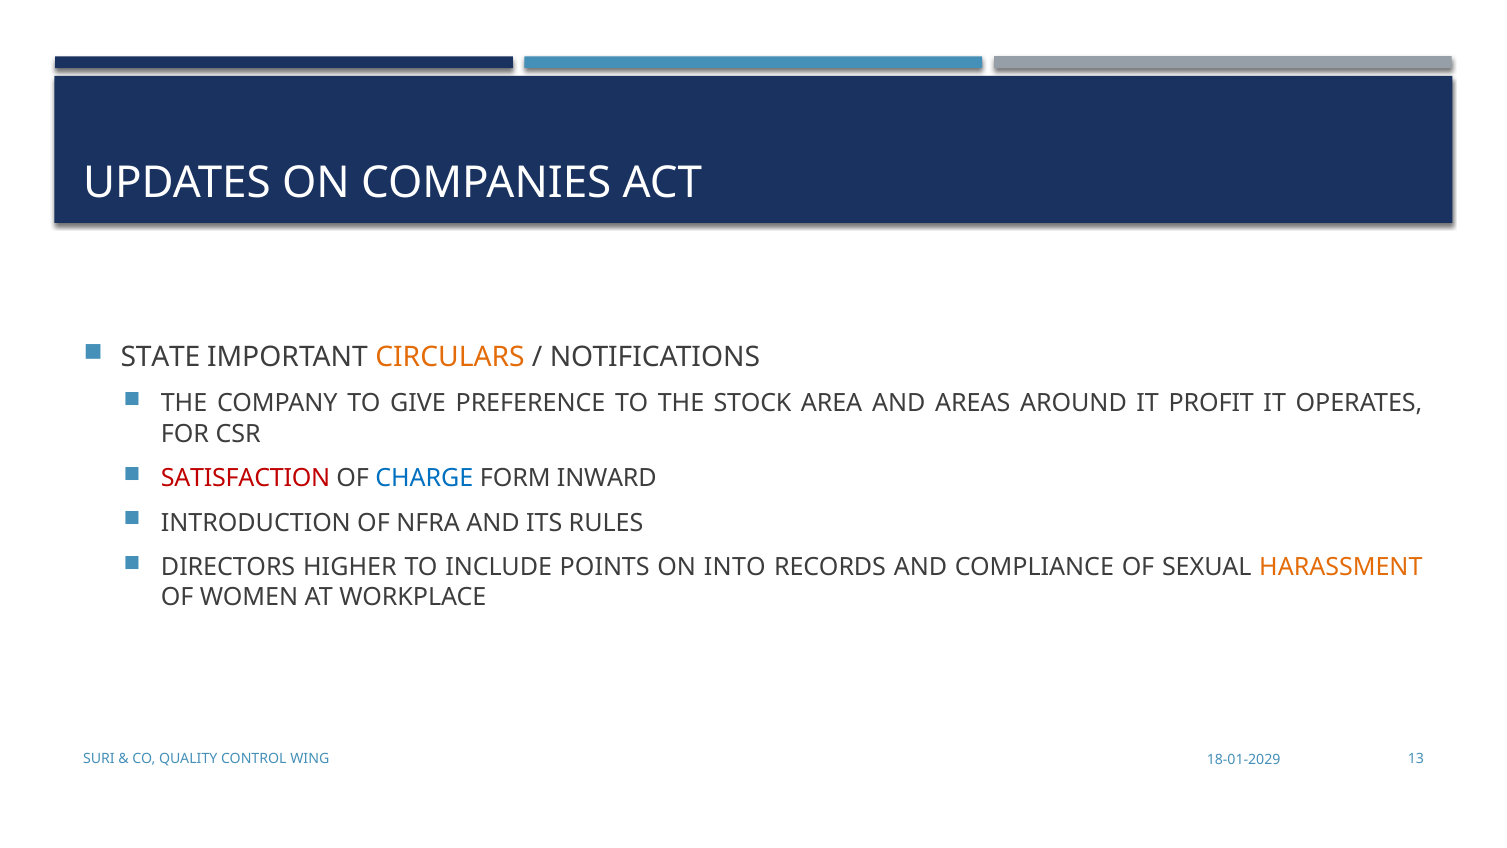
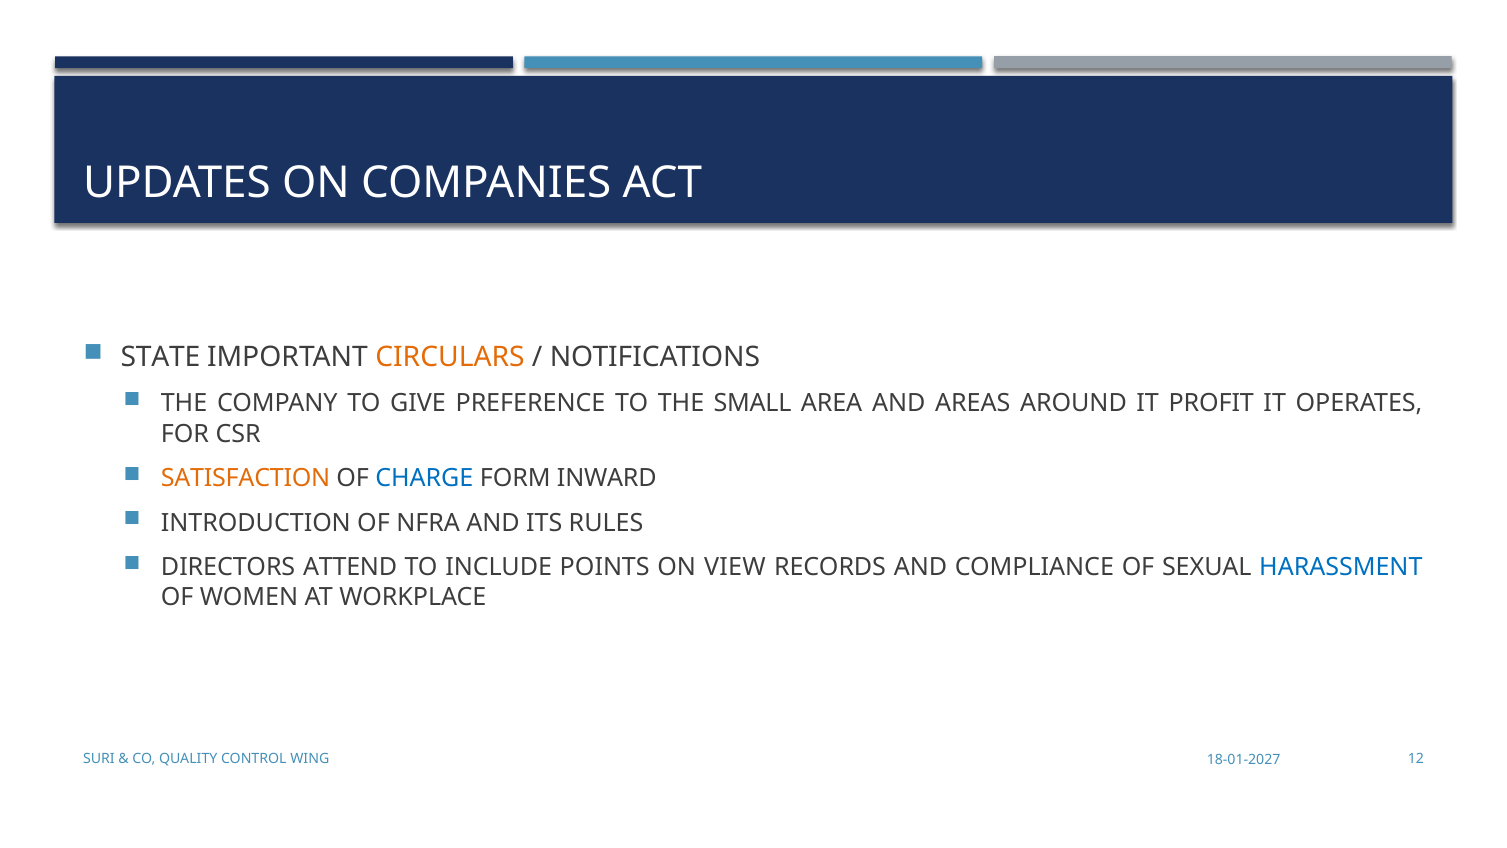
STOCK: STOCK -> SMALL
SATISFACTION colour: red -> orange
HIGHER: HIGHER -> ATTEND
INTO: INTO -> VIEW
HARASSMENT colour: orange -> blue
13: 13 -> 12
18-01-2029: 18-01-2029 -> 18-01-2027
